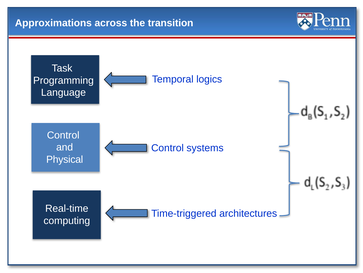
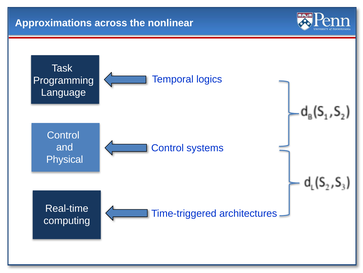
transition: transition -> nonlinear
